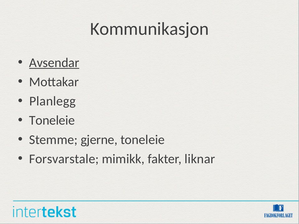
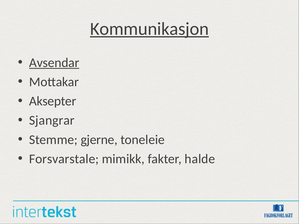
Kommunikasjon underline: none -> present
Planlegg: Planlegg -> Aksepter
Toneleie at (52, 121): Toneleie -> Sjangrar
liknar: liknar -> halde
